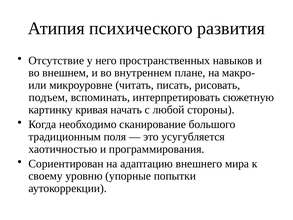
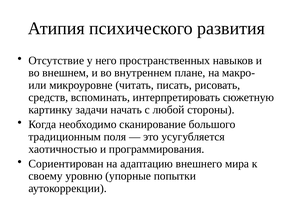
подъем: подъем -> средств
кривая: кривая -> задачи
